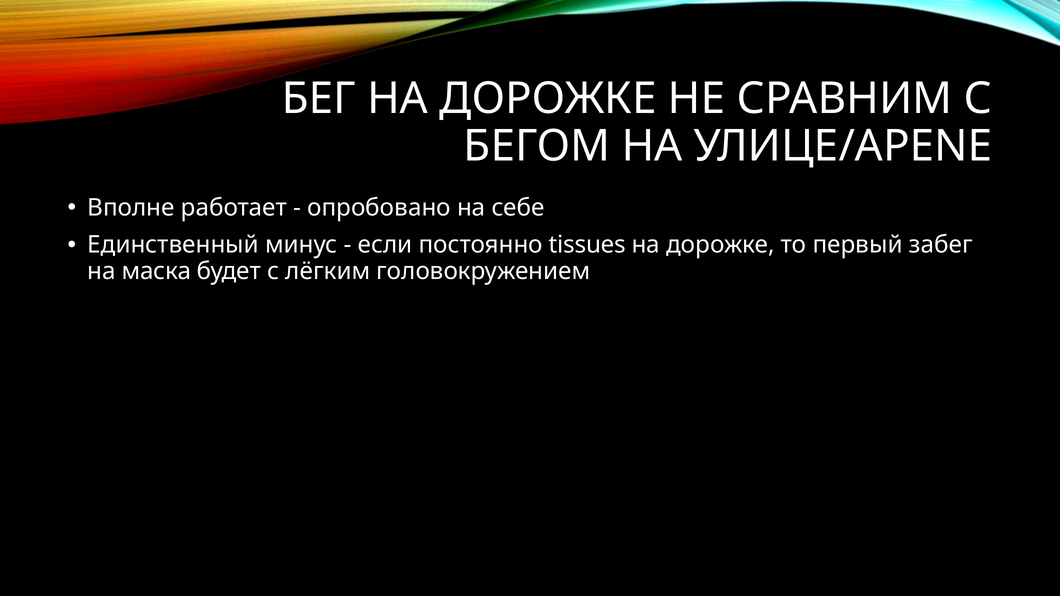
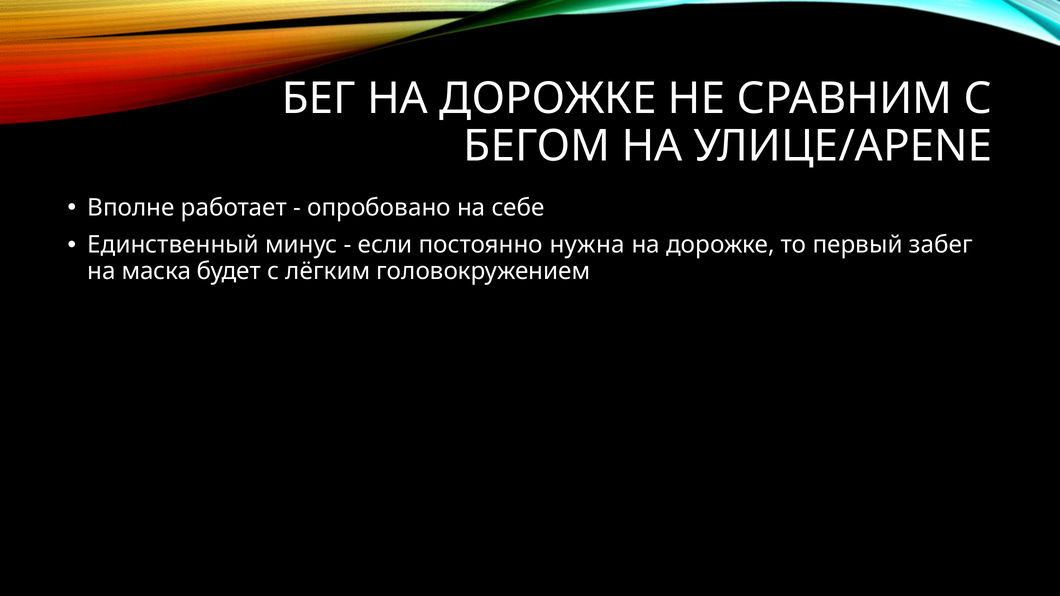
tissues: tissues -> нужна
